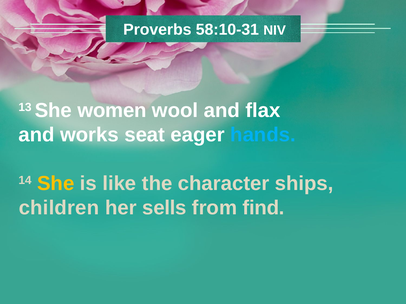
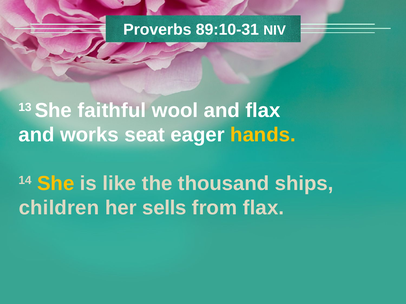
58:10-31: 58:10-31 -> 89:10-31
women: women -> faithful
hands colour: light blue -> yellow
character: character -> thousand
from find: find -> flax
